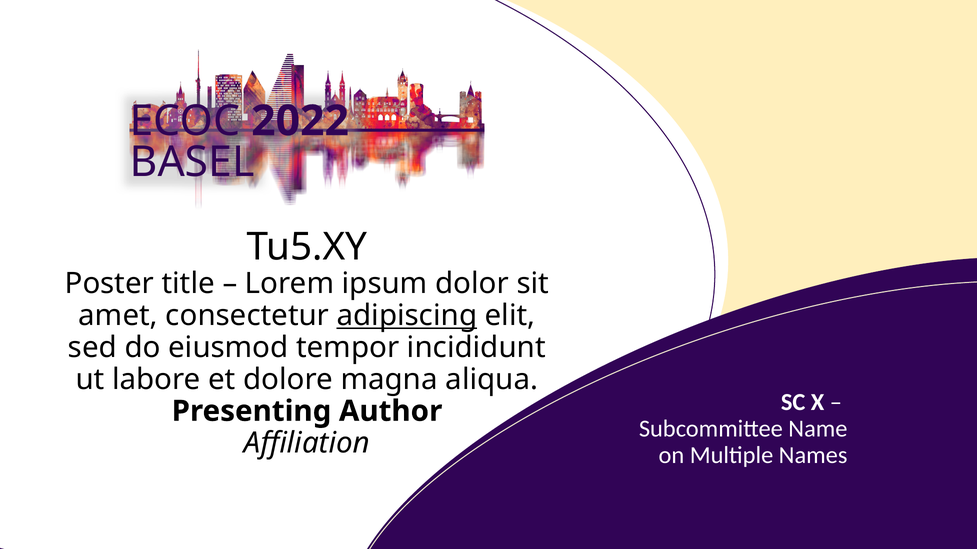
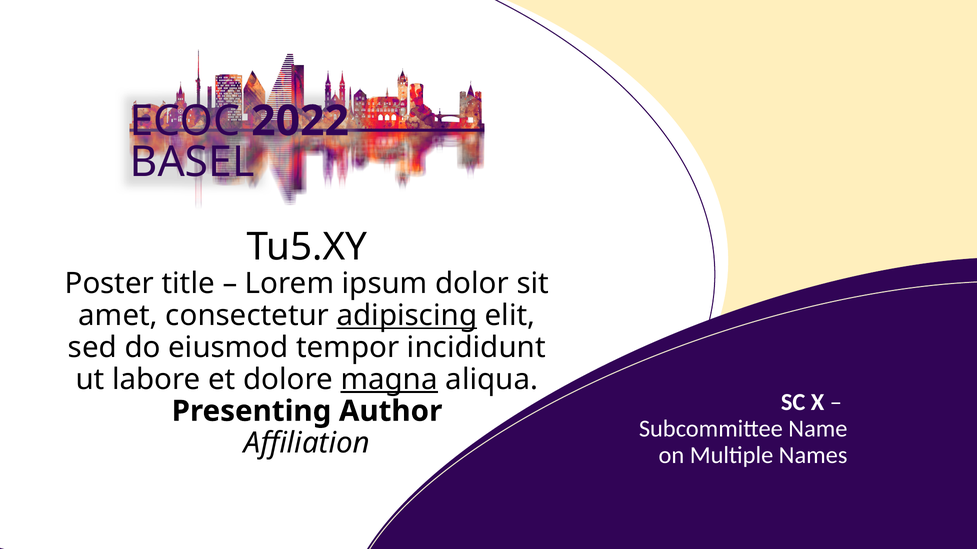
magna underline: none -> present
